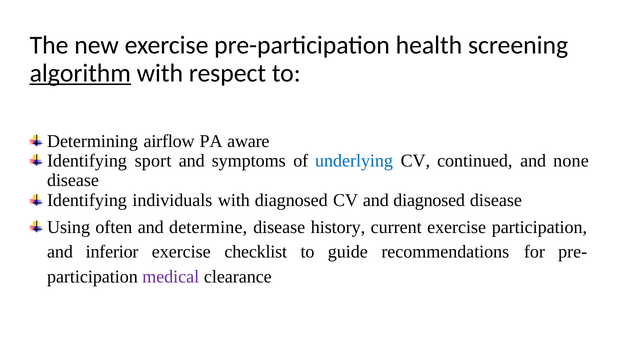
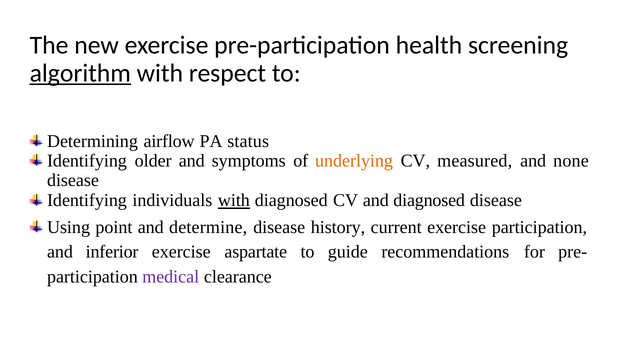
aware: aware -> status
sport: sport -> older
underlying colour: blue -> orange
continued: continued -> measured
with at (234, 200) underline: none -> present
often: often -> point
checklist: checklist -> aspartate
